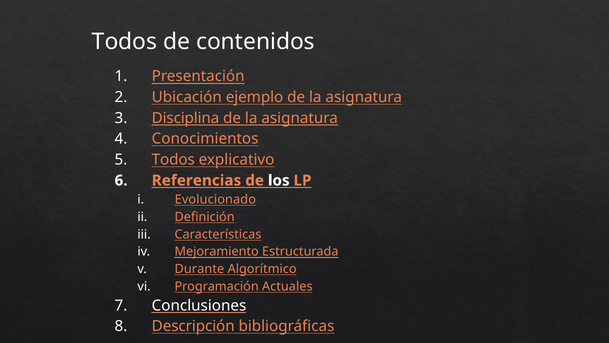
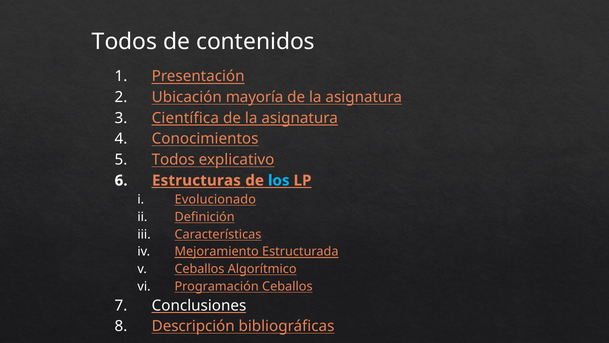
ejemplo: ejemplo -> mayoría
Disciplina: Disciplina -> Científica
Referencias: Referencias -> Estructuras
los colour: white -> light blue
Durante at (199, 269): Durante -> Ceballos
Programación Actuales: Actuales -> Ceballos
